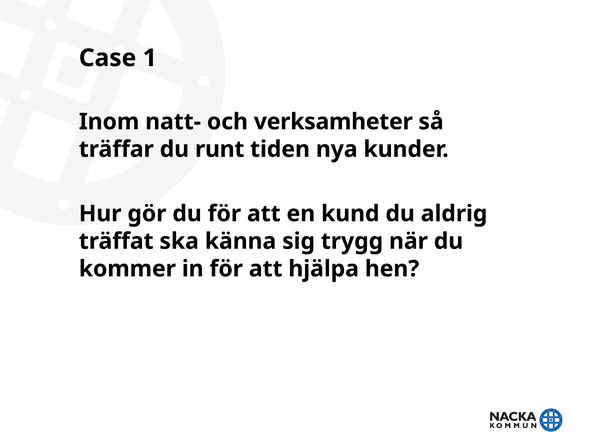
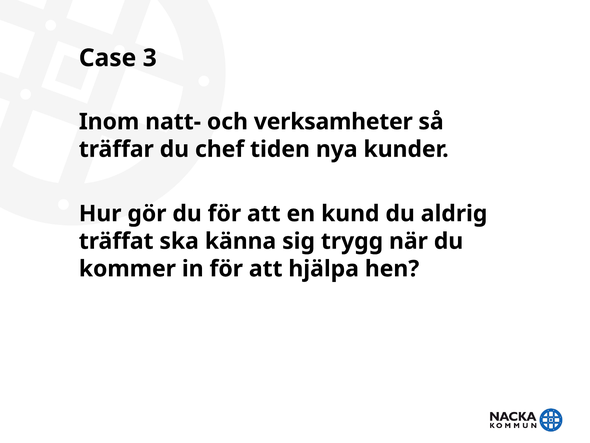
1: 1 -> 3
runt: runt -> chef
